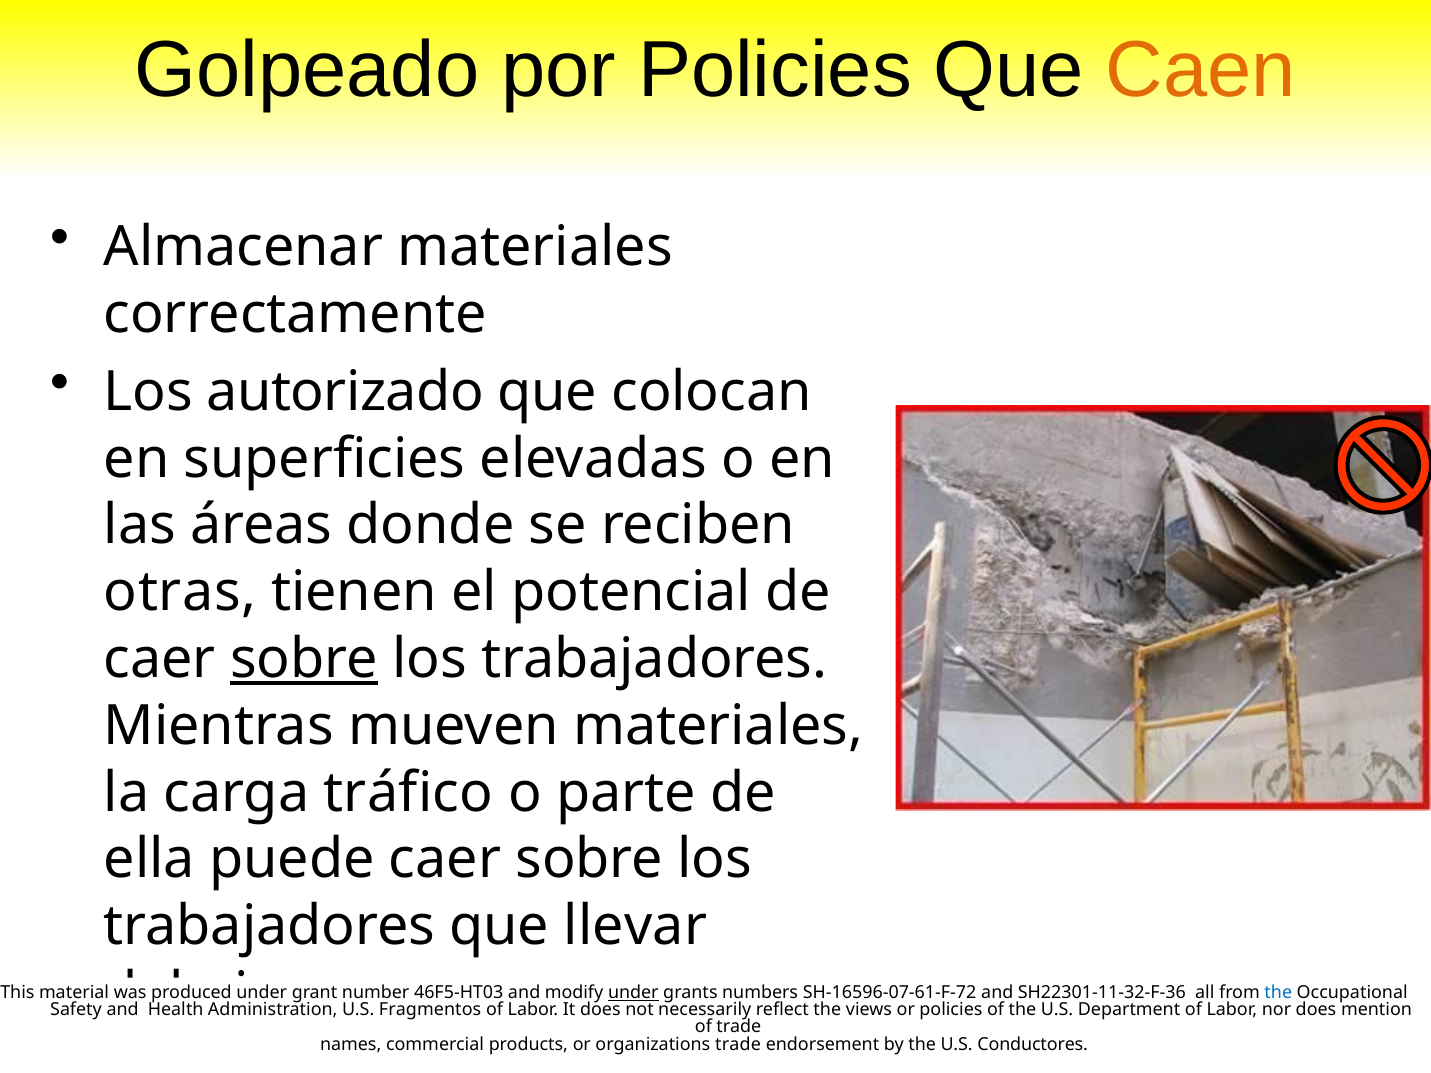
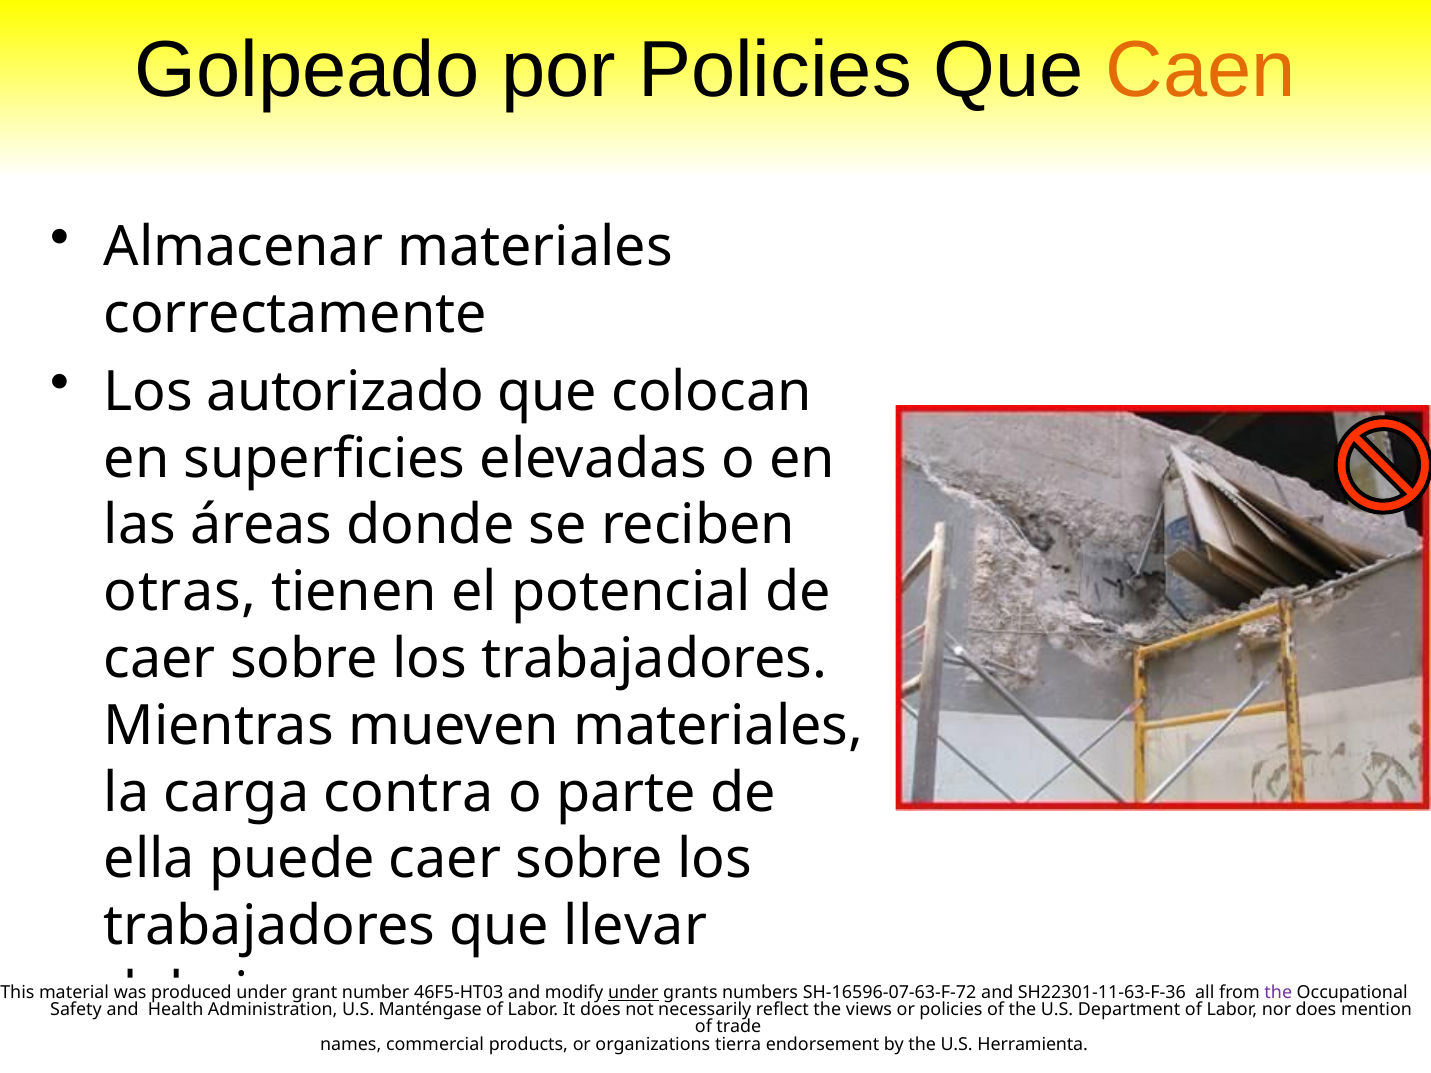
sobre at (304, 659) underline: present -> none
tráfico: tráfico -> contra
SH-16596-07-61-F-72: SH-16596-07-61-F-72 -> SH-16596-07-63-F-72
SH22301-11-32-F-36: SH22301-11-32-F-36 -> SH22301-11-63-F-36
the at (1278, 993) colour: blue -> purple
Fragmentos: Fragmentos -> Manténgase
organizations trade: trade -> tierra
Conductores: Conductores -> Herramienta
